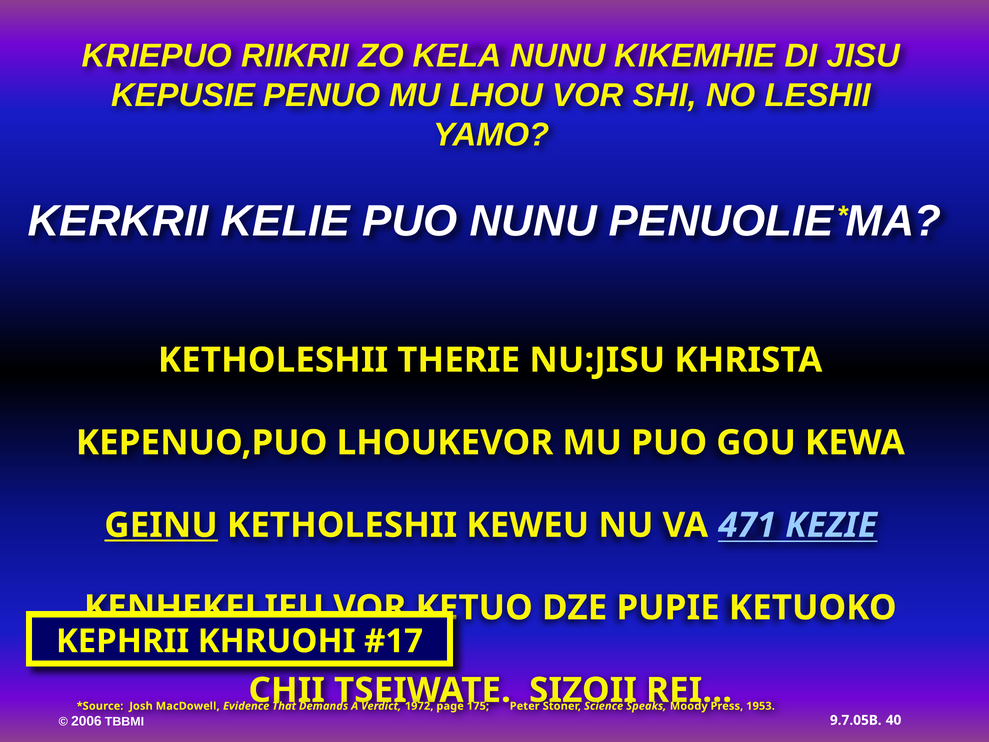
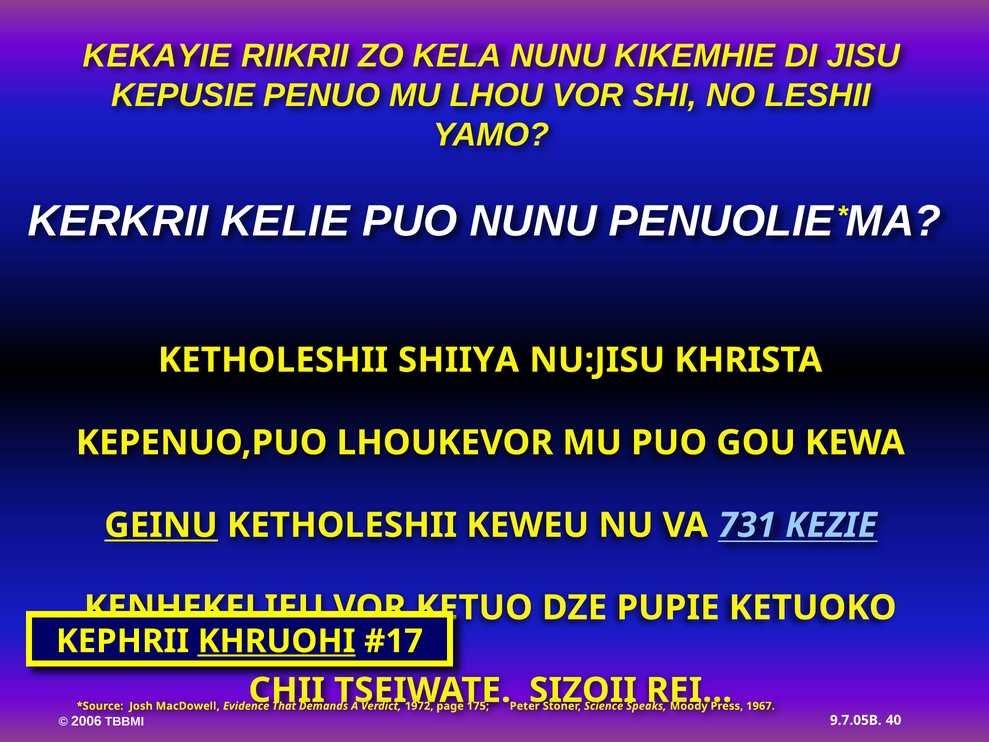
KRIEPUO: KRIEPUO -> KEKAYIE
THERIE: THERIE -> SHIIYA
471: 471 -> 731
KHRUOHI underline: none -> present
1953: 1953 -> 1967
